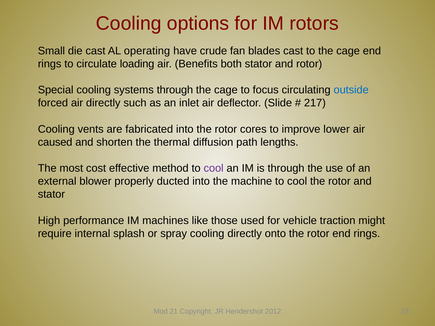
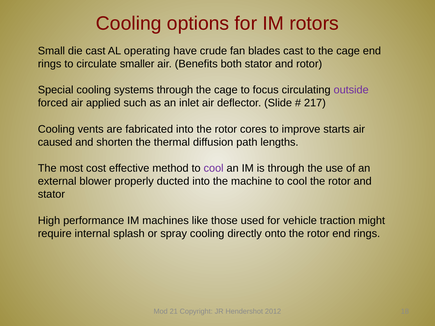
loading: loading -> smaller
outside colour: blue -> purple
air directly: directly -> applied
lower: lower -> starts
